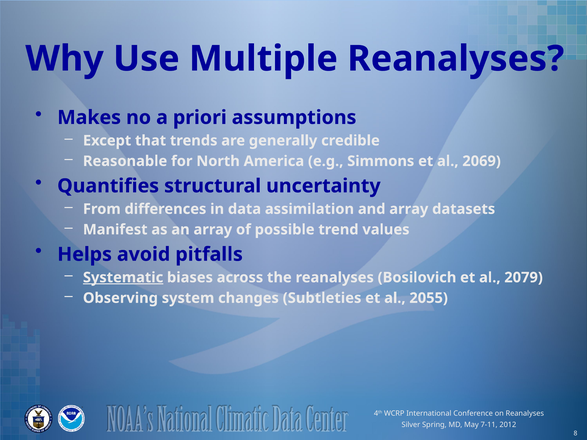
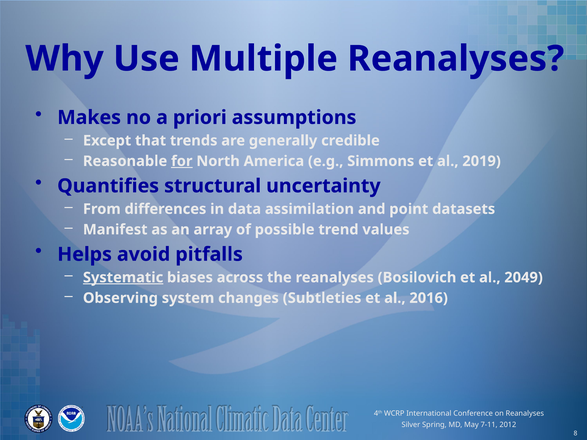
for underline: none -> present
2069: 2069 -> 2019
and array: array -> point
2079: 2079 -> 2049
2055: 2055 -> 2016
